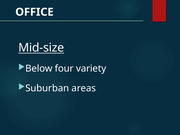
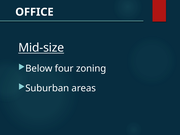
variety: variety -> zoning
